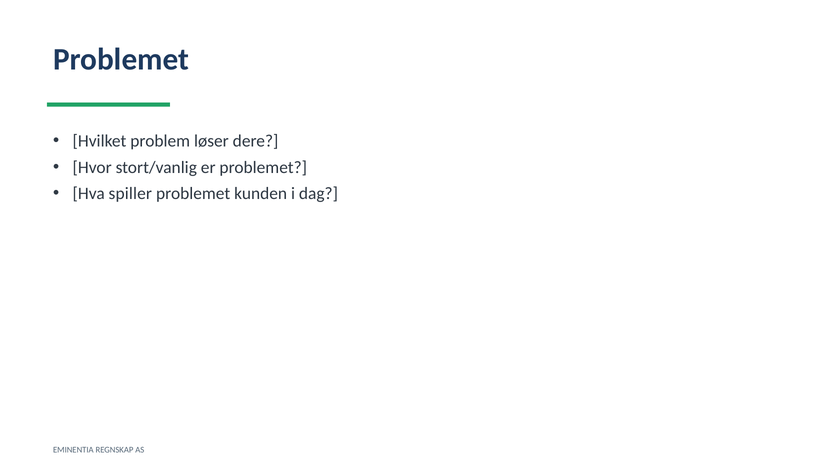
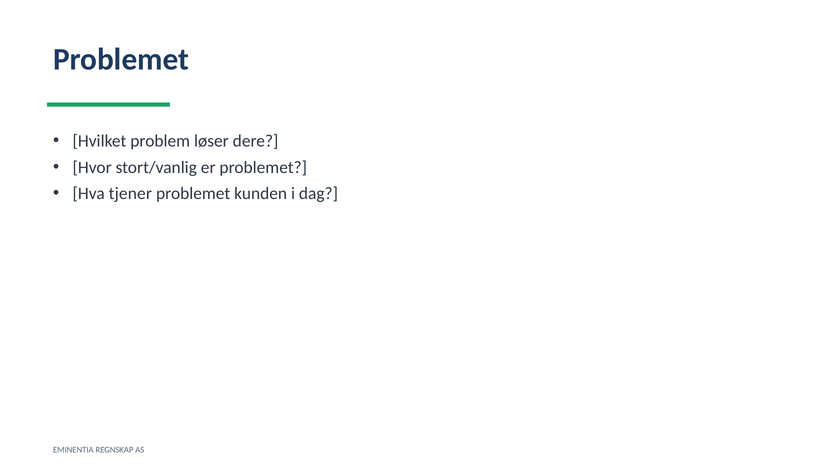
spiller: spiller -> tjener
